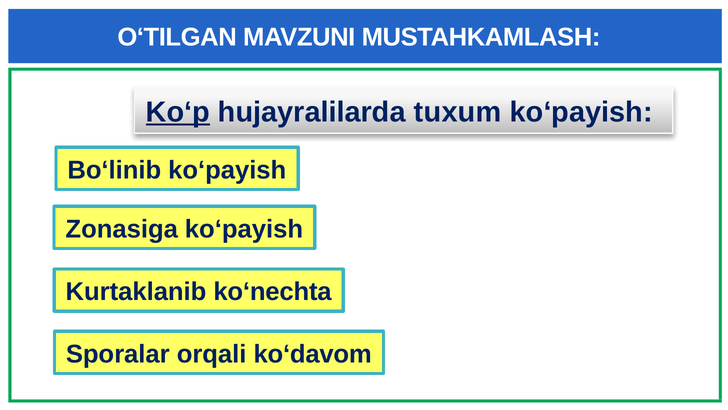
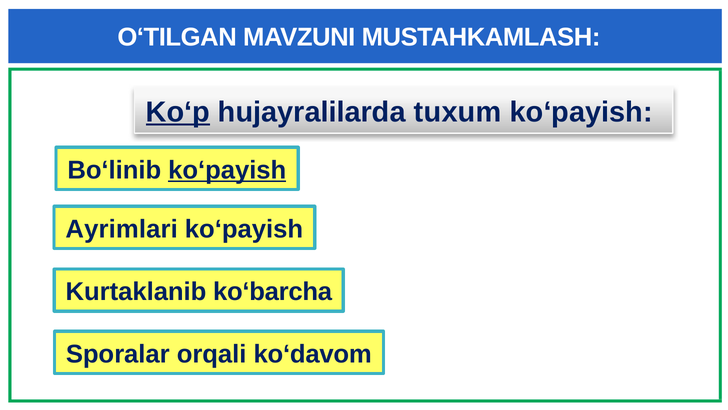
ko‘payish at (227, 170) underline: none -> present
Zonasiga: Zonasiga -> Ayrimlari
ko‘nechta: ko‘nechta -> ko‘barcha
